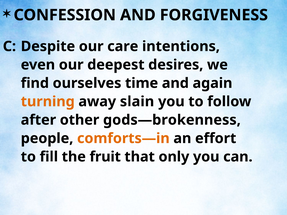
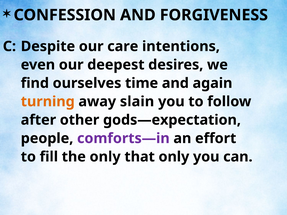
gods—brokenness: gods—brokenness -> gods—expectation
comforts—in colour: orange -> purple
the fruit: fruit -> only
